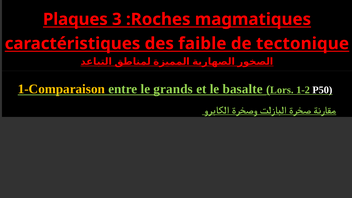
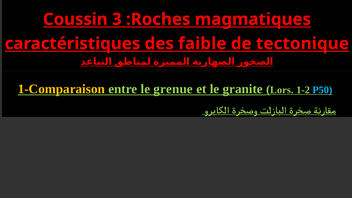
Plaques: Plaques -> Coussin
grands: grands -> grenue
basalte: basalte -> granite
P50 colour: white -> light blue
